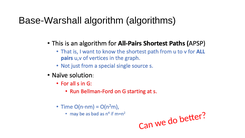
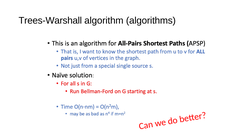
Base-Warshall: Base-Warshall -> Trees-Warshall
